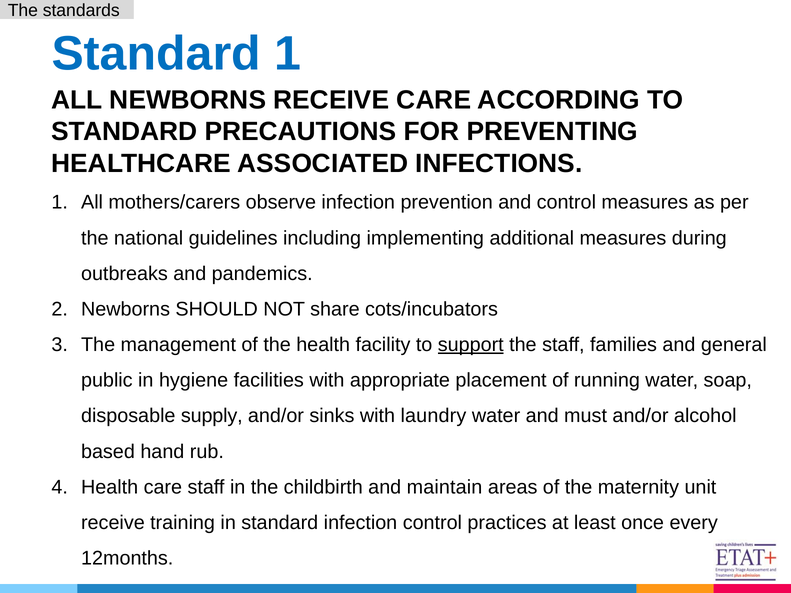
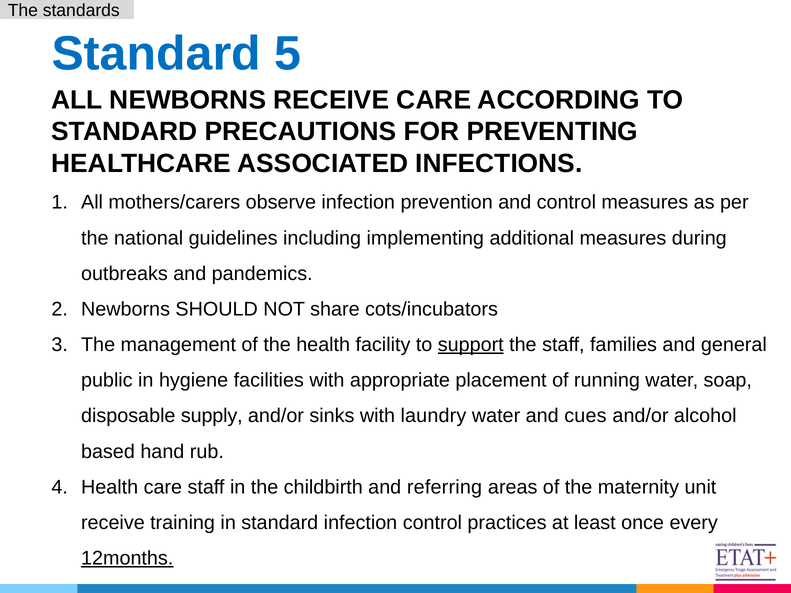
Standard 1: 1 -> 5
must: must -> cues
maintain: maintain -> referring
12months underline: none -> present
